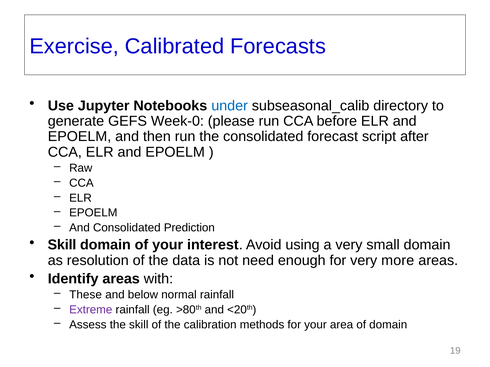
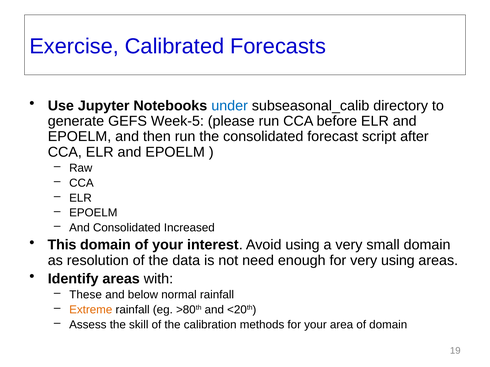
Week-0: Week-0 -> Week-5
Prediction: Prediction -> Increased
Skill at (62, 245): Skill -> This
very more: more -> using
Extreme colour: purple -> orange
